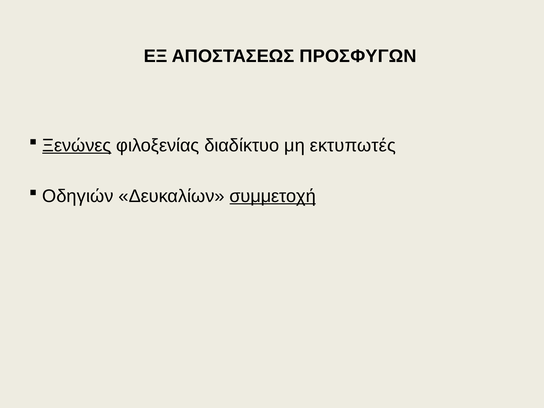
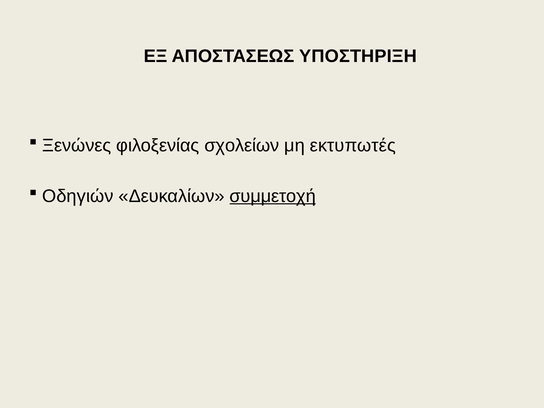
ΠΡΟΣΦΥΓΩΝ: ΠΡΟΣΦΥΓΩΝ -> ΥΠΟΣΤΗΡΙΞΗ
Ξενώνες underline: present -> none
διαδίκτυο: διαδίκτυο -> σχολείων
